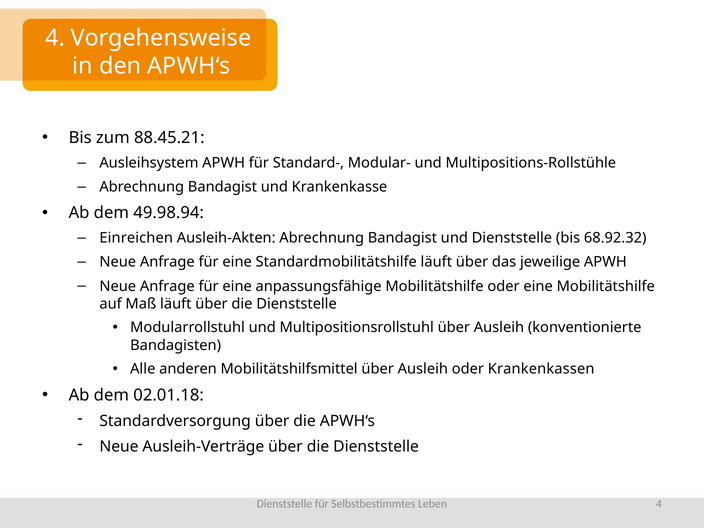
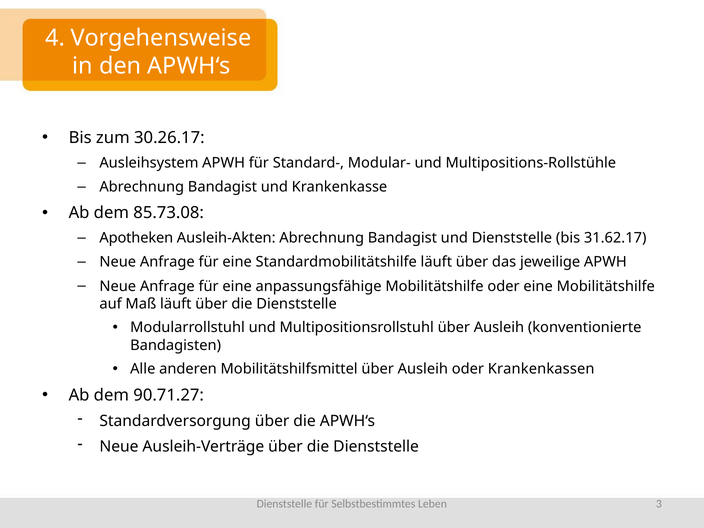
88.45.21: 88.45.21 -> 30.26.17
49.98.94: 49.98.94 -> 85.73.08
Einreichen: Einreichen -> Apotheken
68.92.32: 68.92.32 -> 31.62.17
02.01.18: 02.01.18 -> 90.71.27
Leben 4: 4 -> 3
